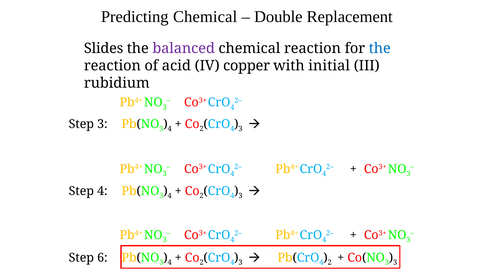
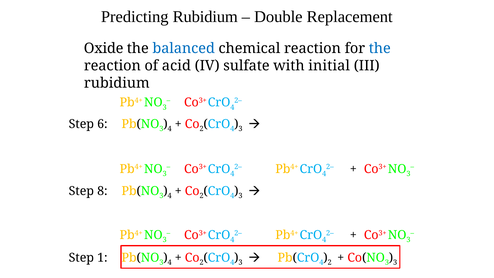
Predicting Chemical: Chemical -> Rubidium
Slides: Slides -> Oxide
balanced colour: purple -> blue
copper: copper -> sulfate
Step 3: 3 -> 6
Step 4: 4 -> 8
6: 6 -> 1
